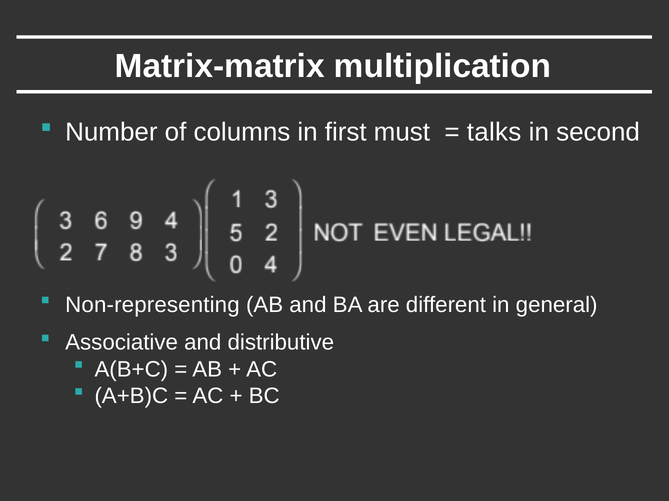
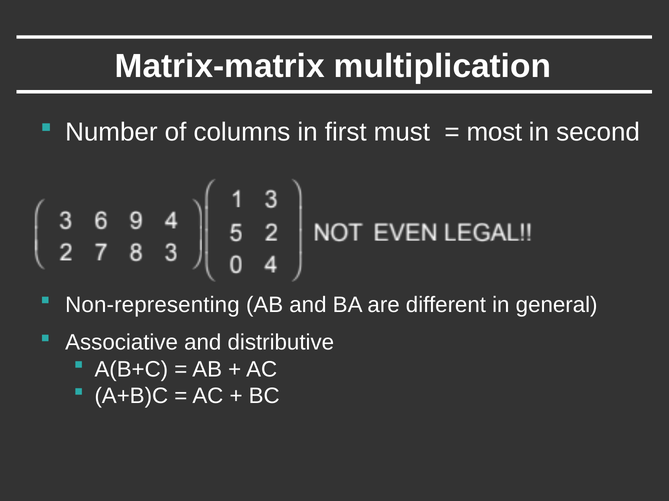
talks: talks -> most
